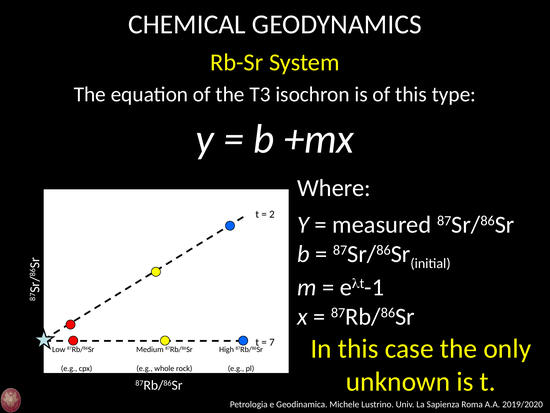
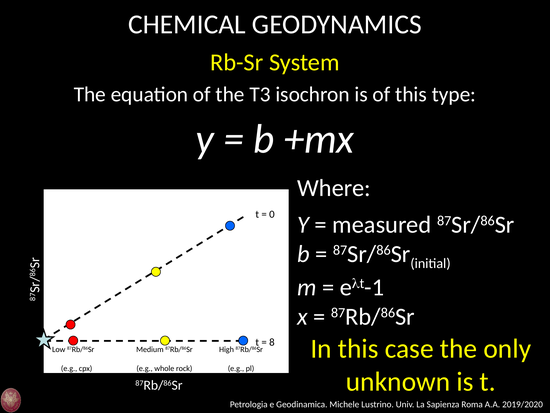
2: 2 -> 0
7 at (272, 342): 7 -> 8
